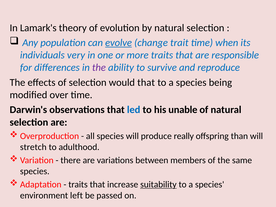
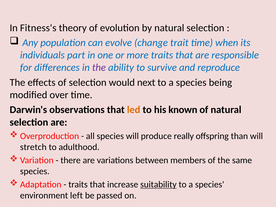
Lamark's: Lamark's -> Fitness's
evolve underline: present -> none
very: very -> part
would that: that -> next
led colour: blue -> orange
unable: unable -> known
